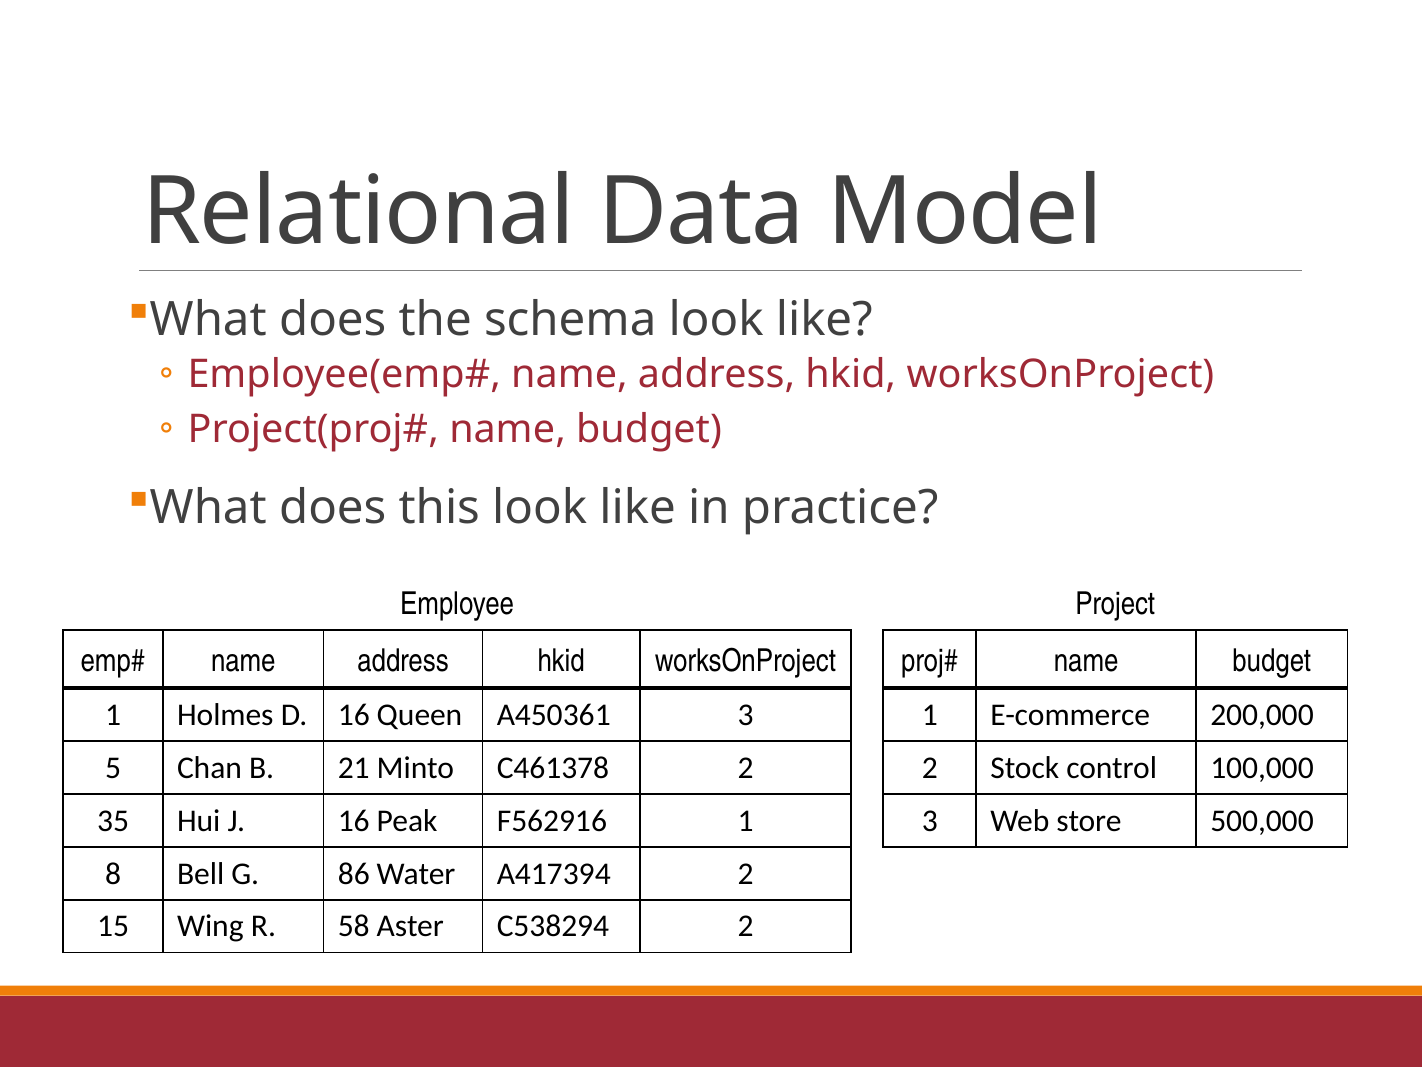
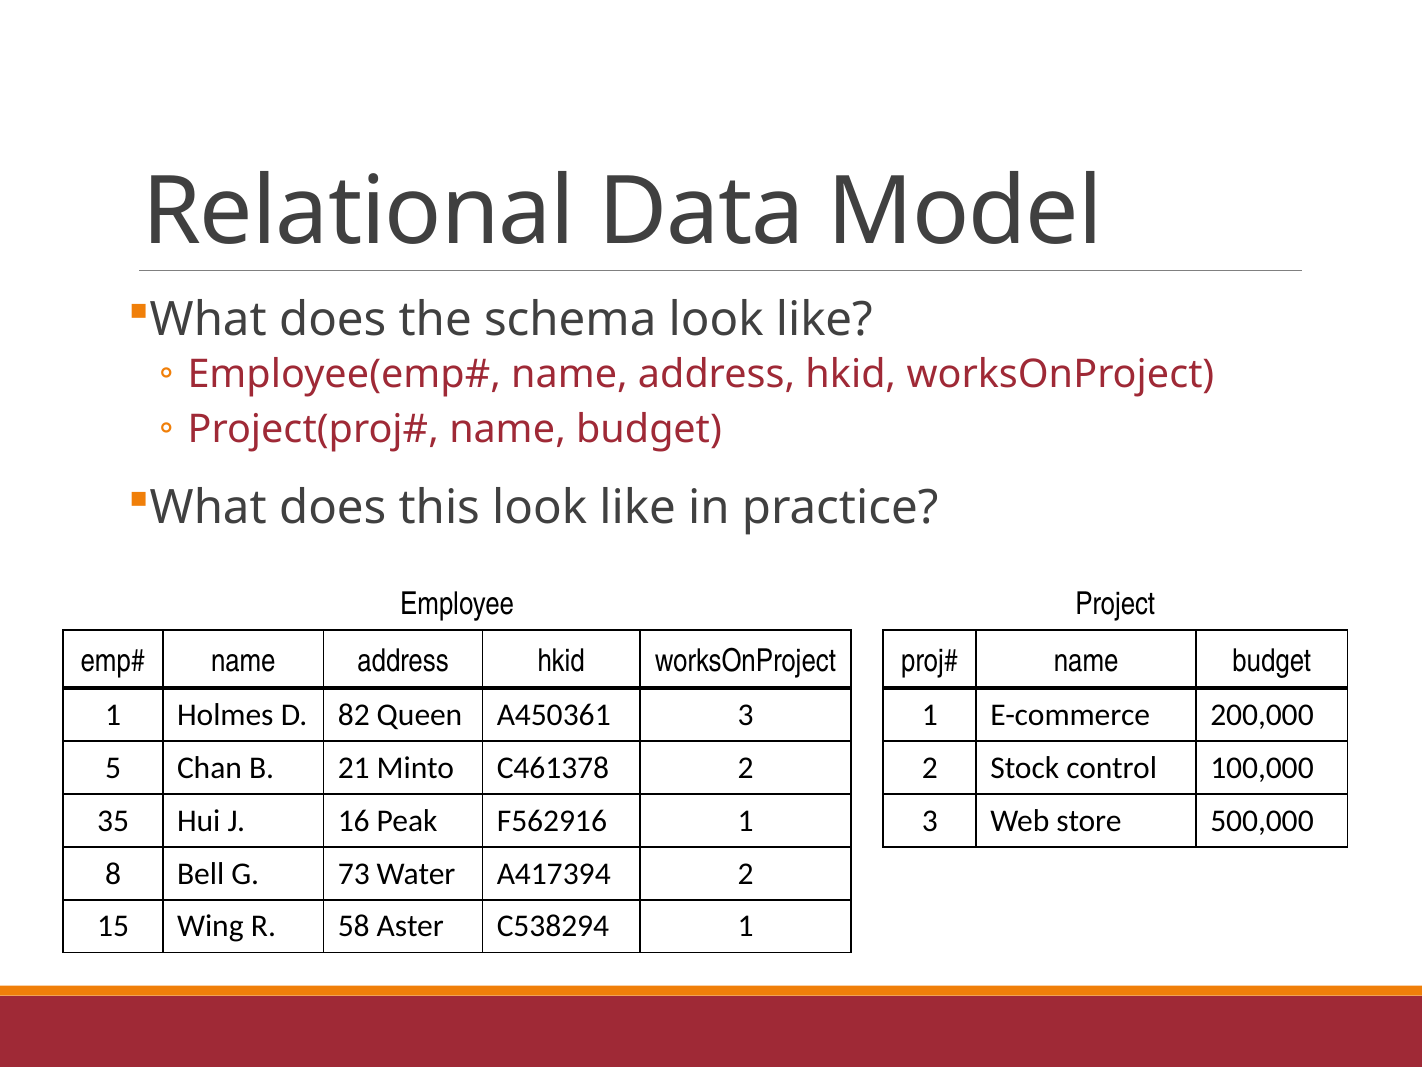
D 16: 16 -> 82
86: 86 -> 73
C538294 2: 2 -> 1
